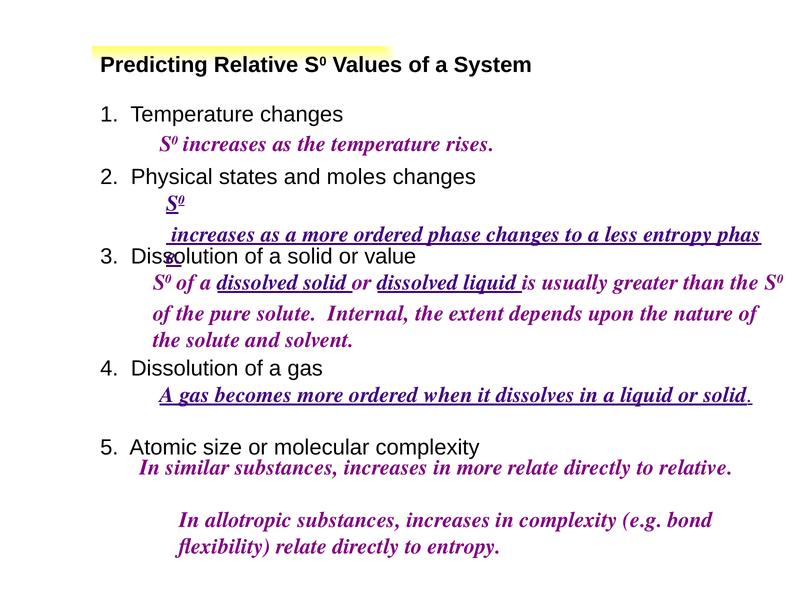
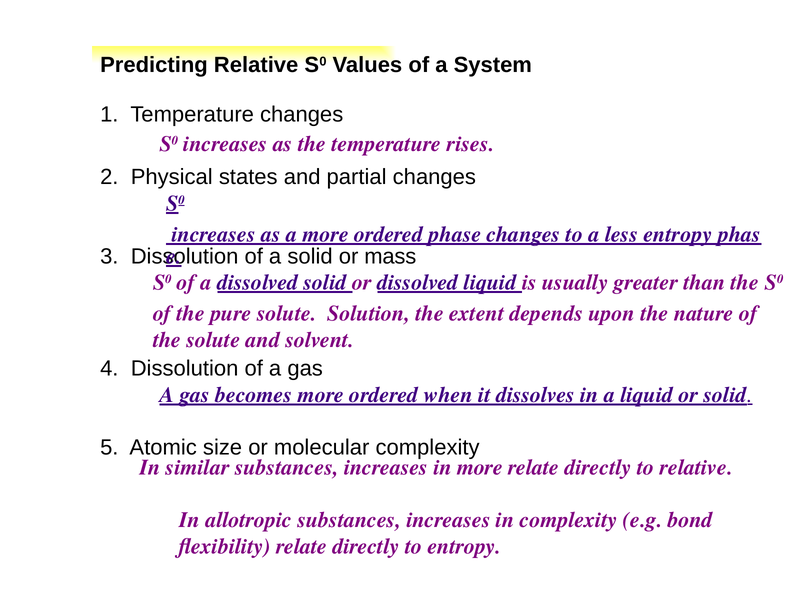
moles: moles -> partial
value: value -> mass
Internal: Internal -> Solution
